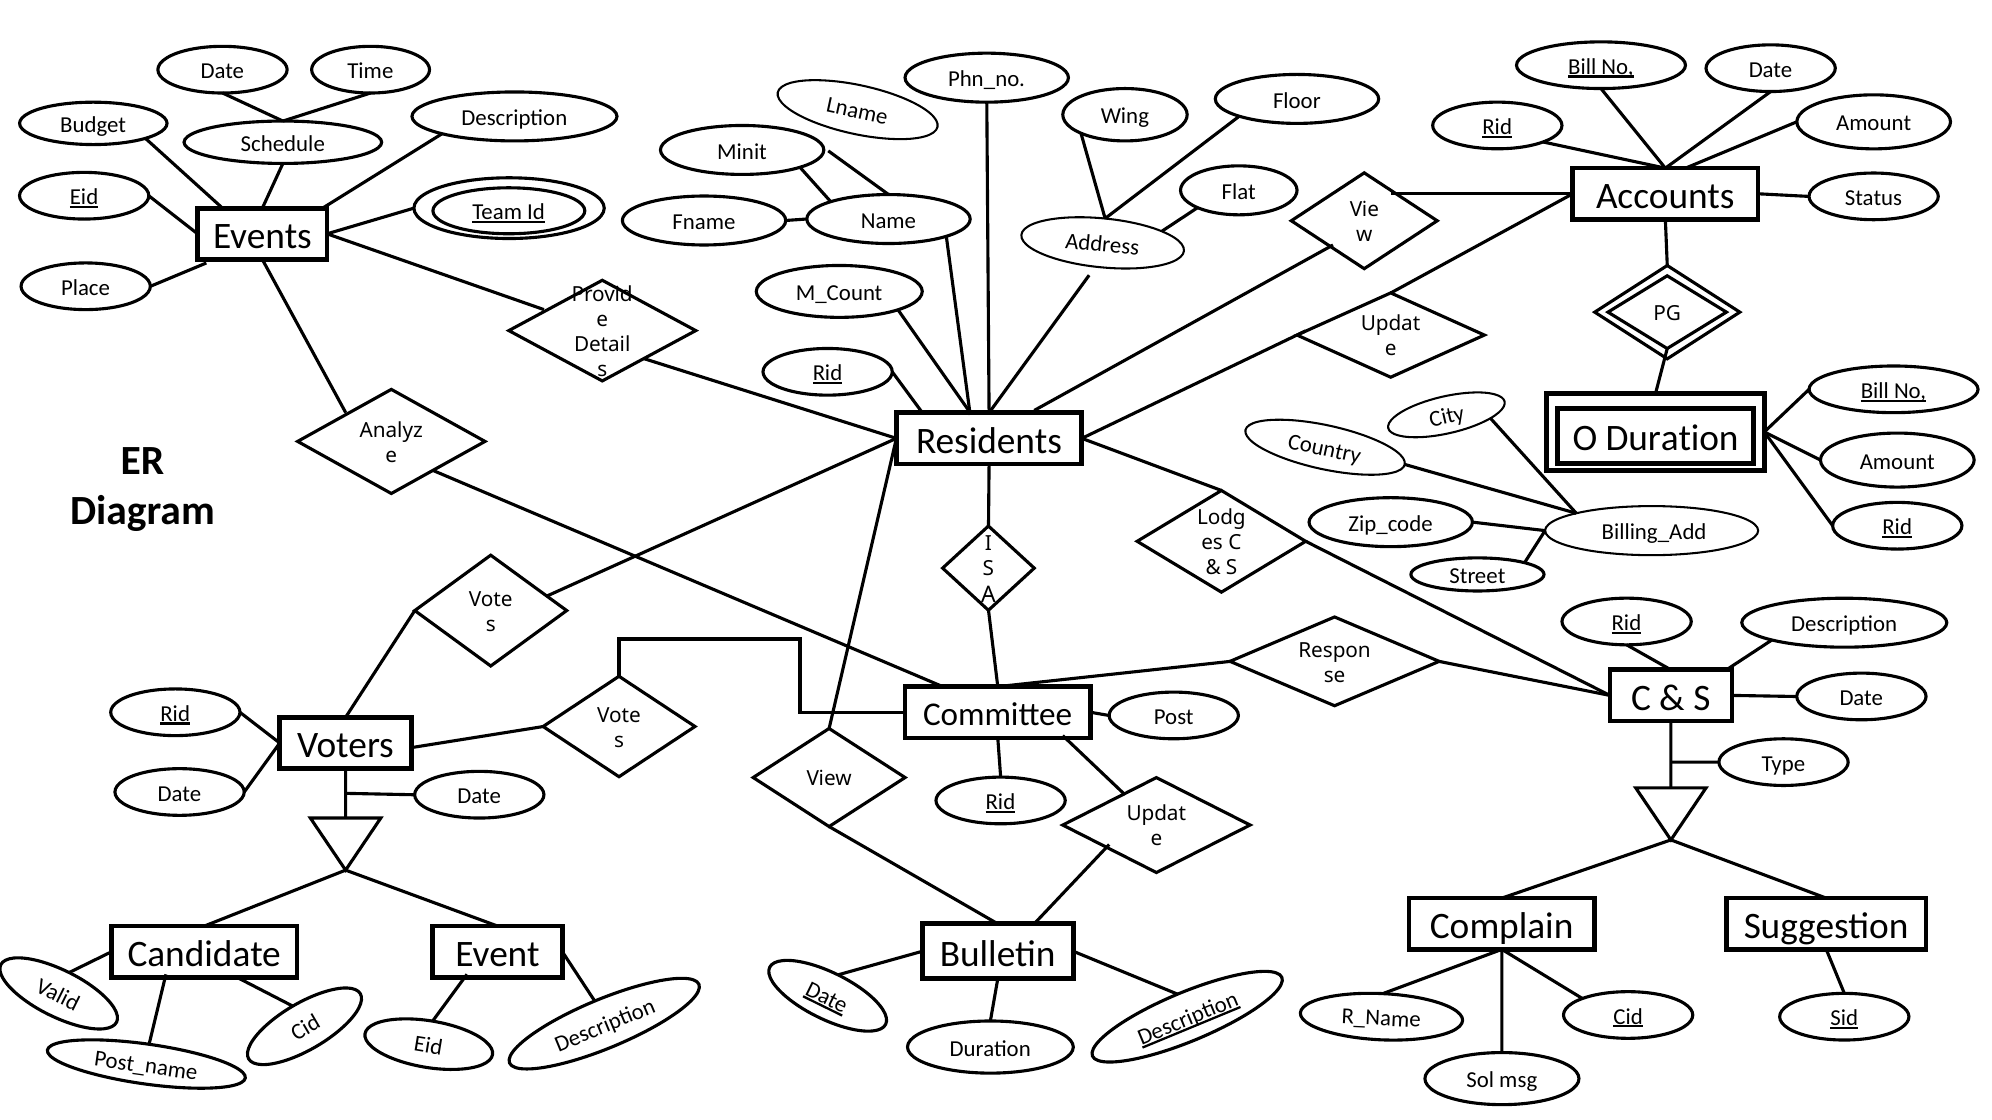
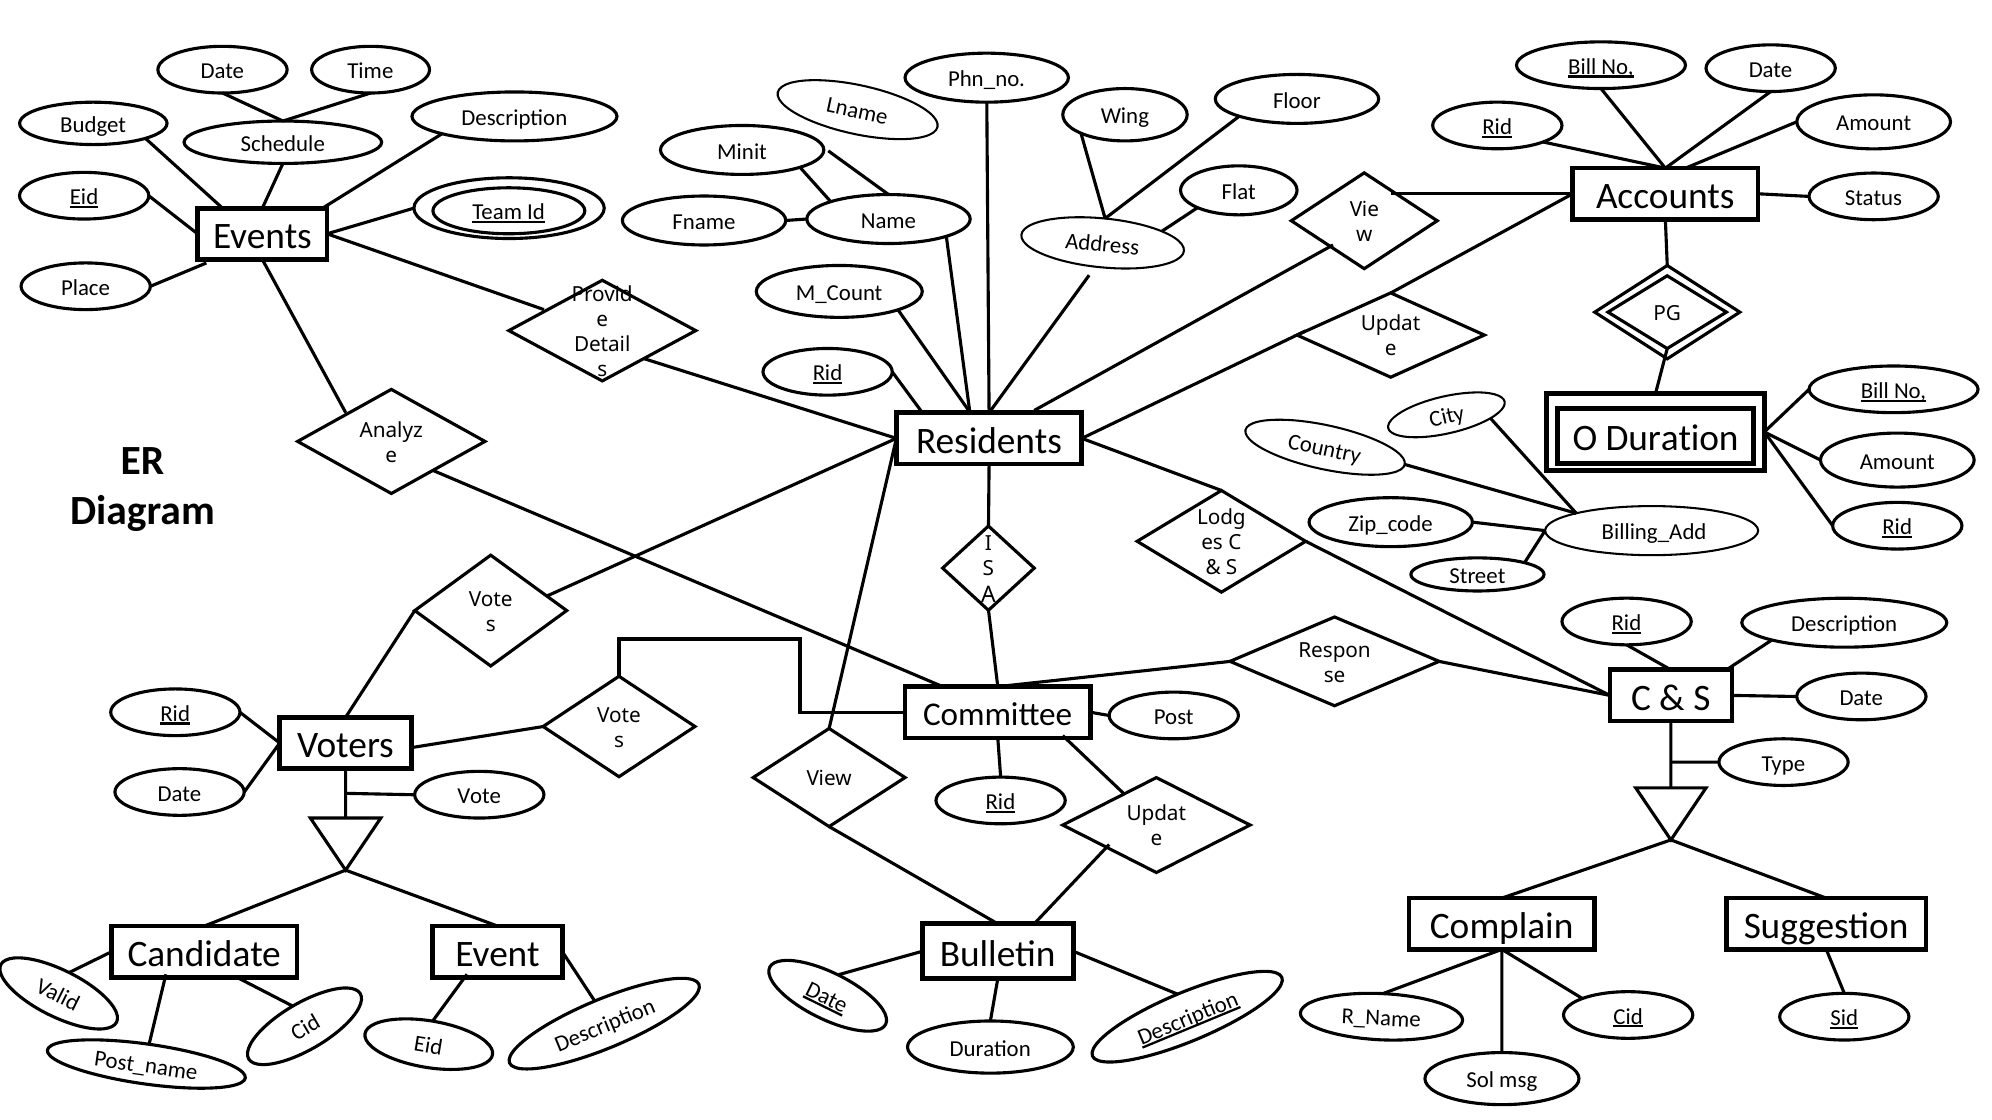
Date at (479, 797): Date -> Vote
